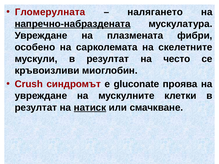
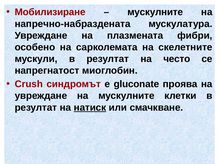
Гломерулната: Гломерулната -> Мобилизиране
налягането at (155, 12): налягането -> мускулните
напречно-набраздената underline: present -> none
кръвоизливи: кръвоизливи -> напрегнатост
